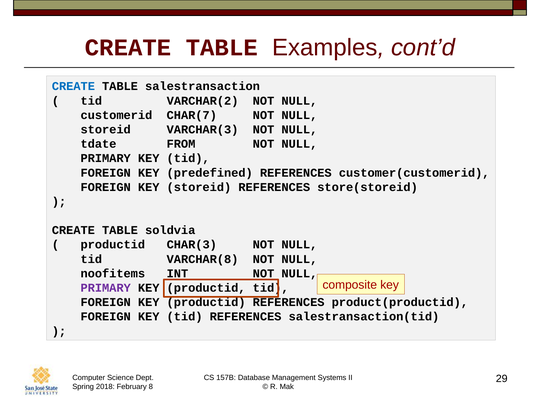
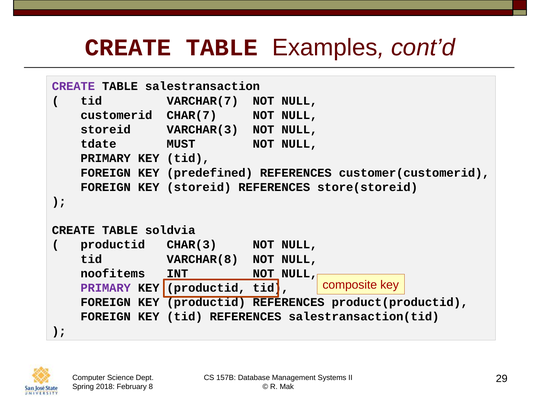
CREATE at (73, 86) colour: blue -> purple
VARCHAR(2: VARCHAR(2 -> VARCHAR(7
FROM: FROM -> MUST
